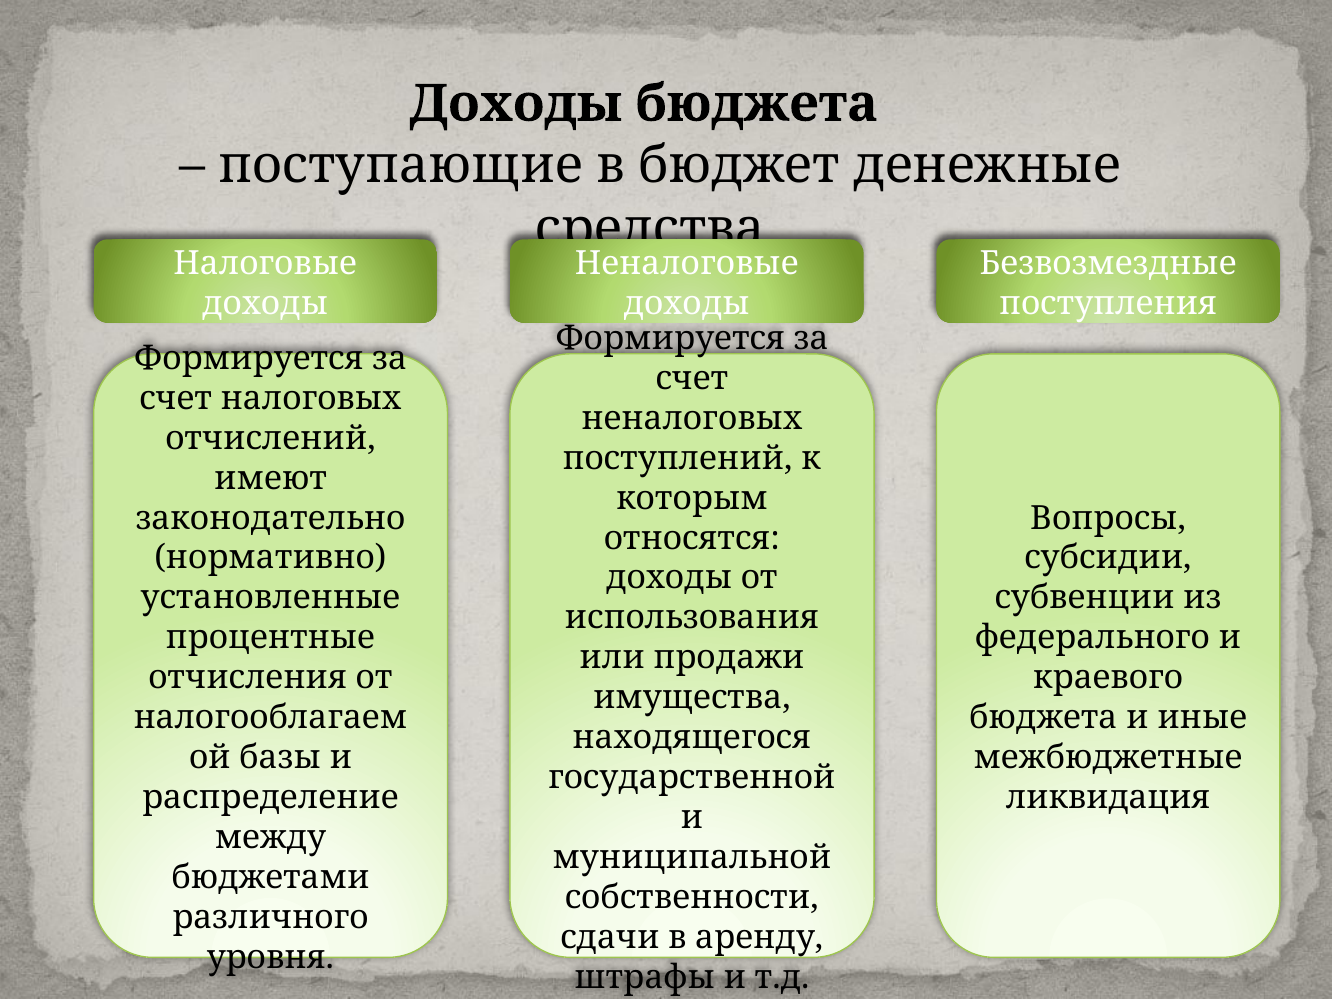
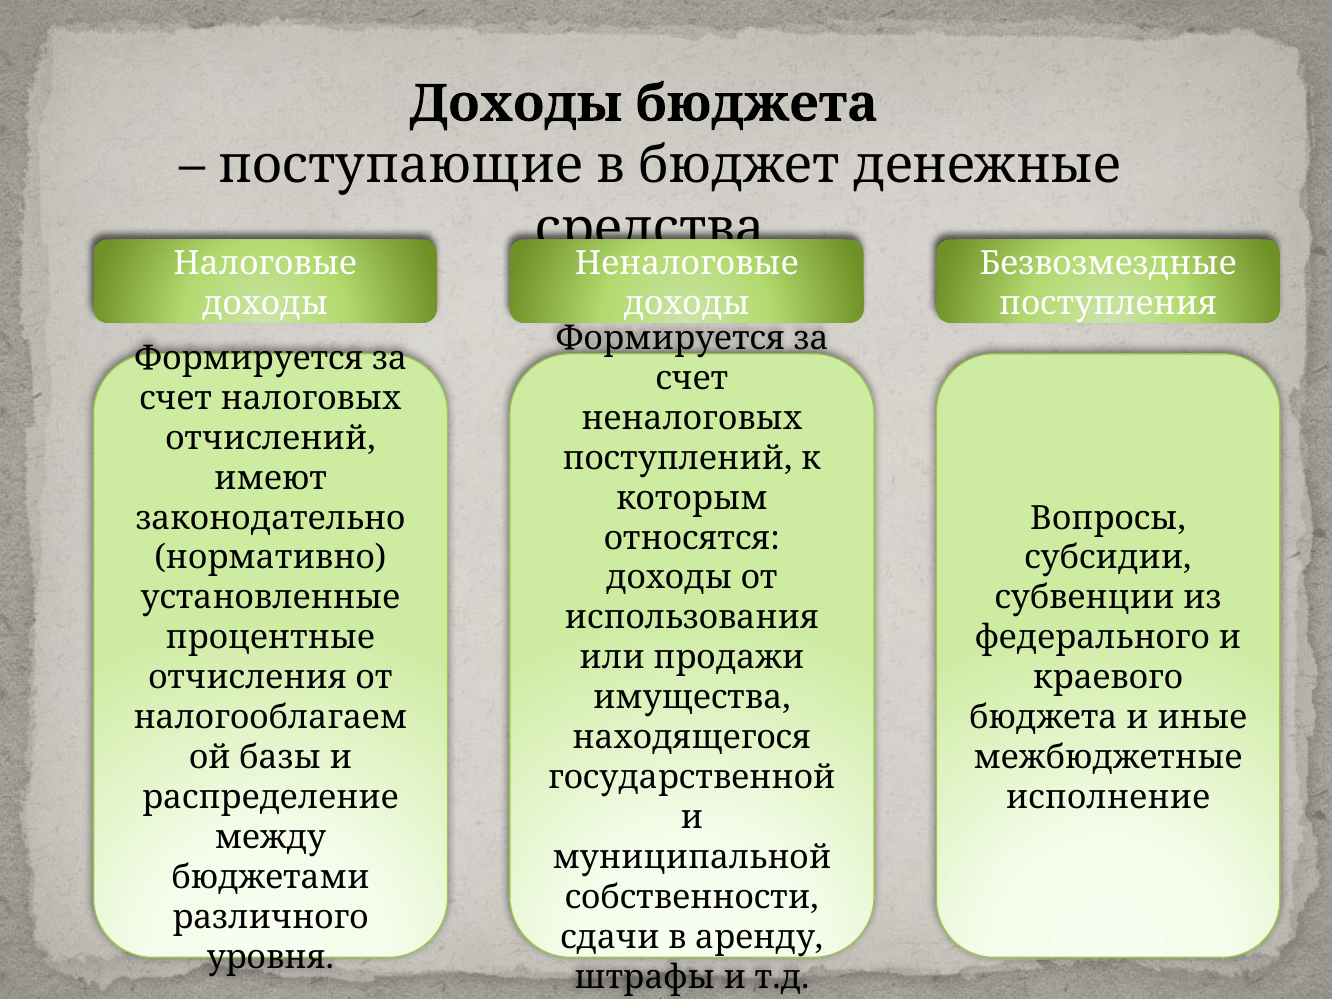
ликвидация: ликвидация -> исполнение
